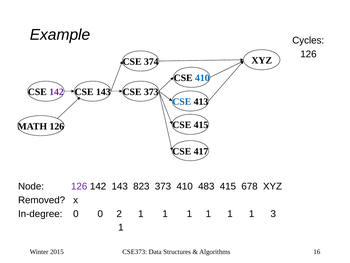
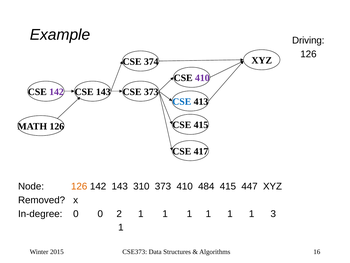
Cycles: Cycles -> Driving
410 at (202, 78) colour: blue -> purple
126 at (79, 186) colour: purple -> orange
823: 823 -> 310
483: 483 -> 484
678: 678 -> 447
